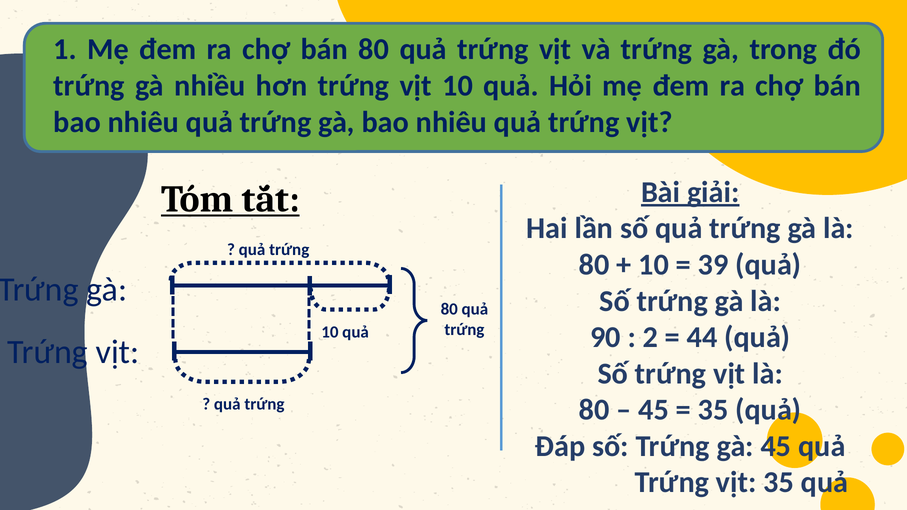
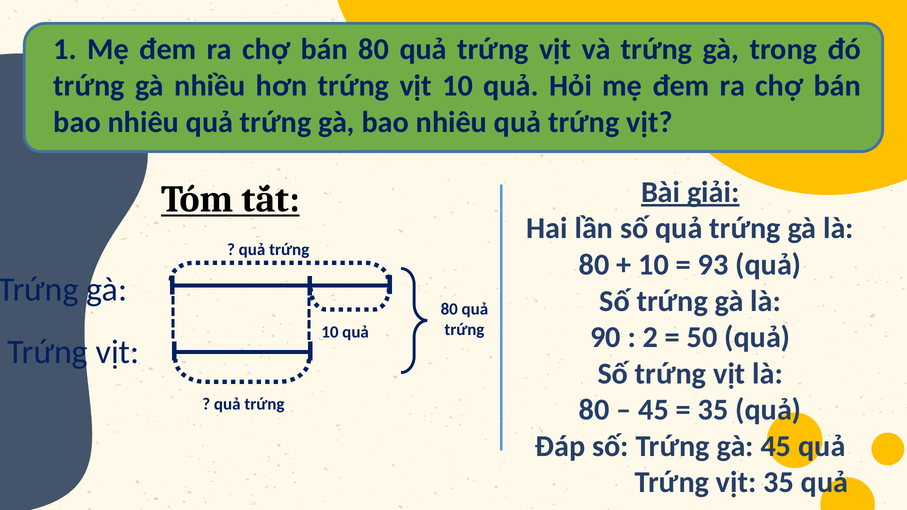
39: 39 -> 93
44: 44 -> 50
